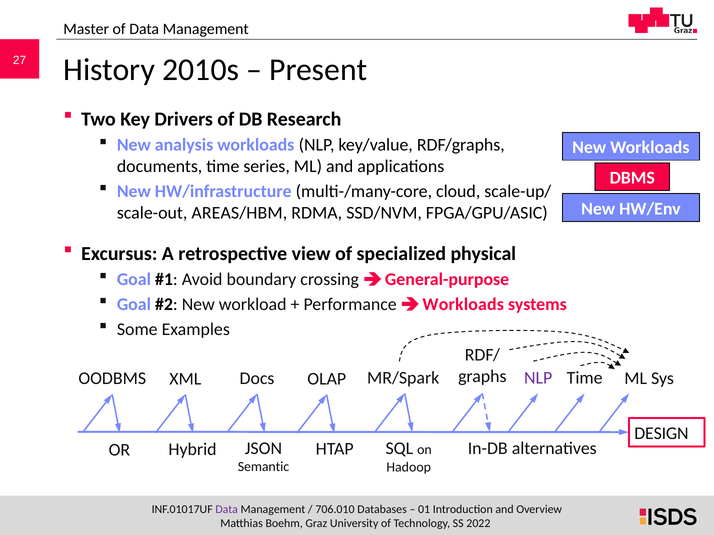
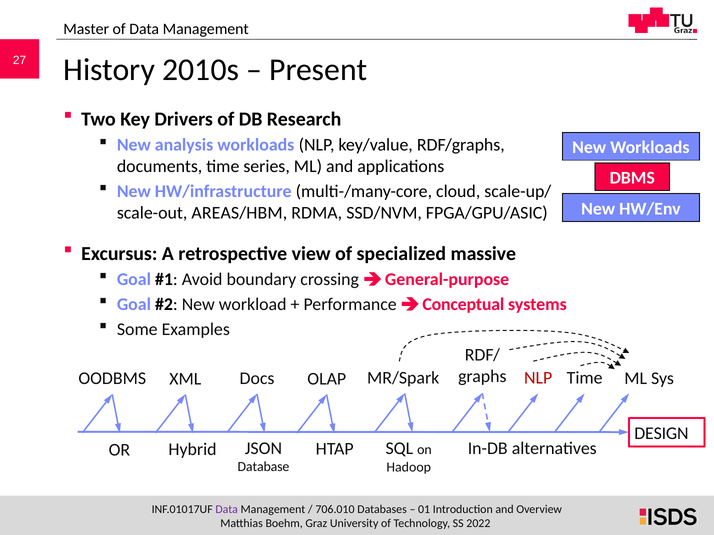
physical: physical -> massive
Workloads at (463, 305): Workloads -> Conceptual
NLP at (538, 378) colour: purple -> red
Semantic: Semantic -> Database
